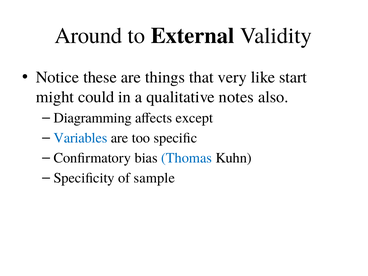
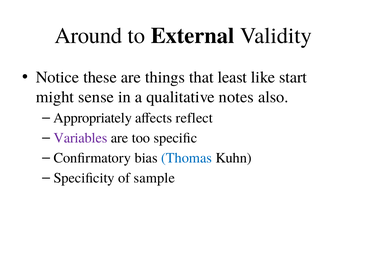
very: very -> least
could: could -> sense
Diagramming: Diagramming -> Appropriately
except: except -> reflect
Variables colour: blue -> purple
